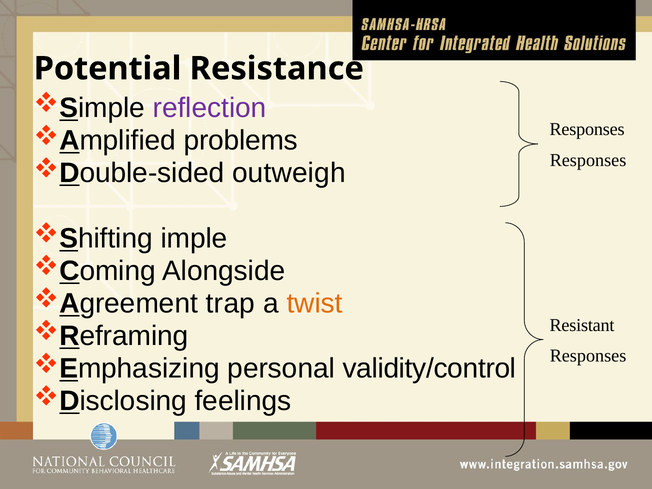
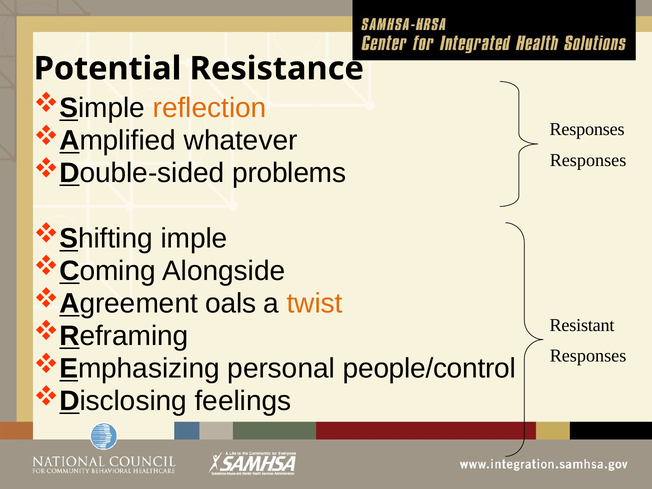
reflection colour: purple -> orange
problems: problems -> whatever
outweigh: outweigh -> problems
trap: trap -> oals
validity/control: validity/control -> people/control
